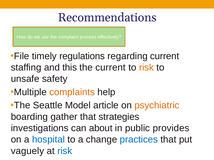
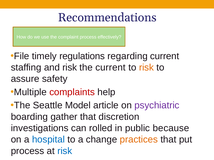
and this: this -> risk
unsafe: unsafe -> assure
complaints colour: orange -> red
psychiatric colour: orange -> purple
strategies: strategies -> discretion
about: about -> rolled
provides: provides -> because
practices colour: blue -> orange
vaguely at (27, 151): vaguely -> process
